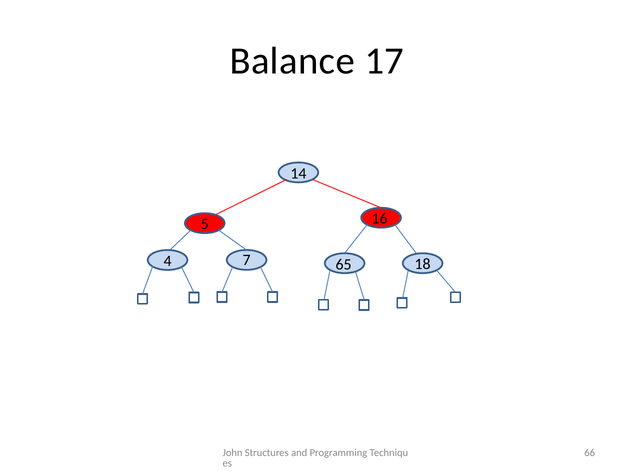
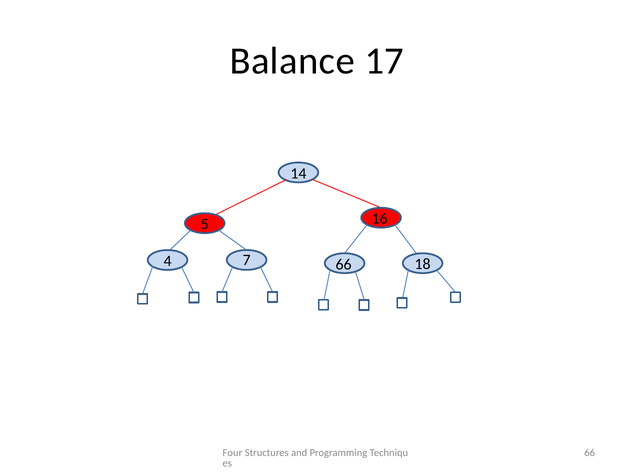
7 65: 65 -> 66
John: John -> Four
